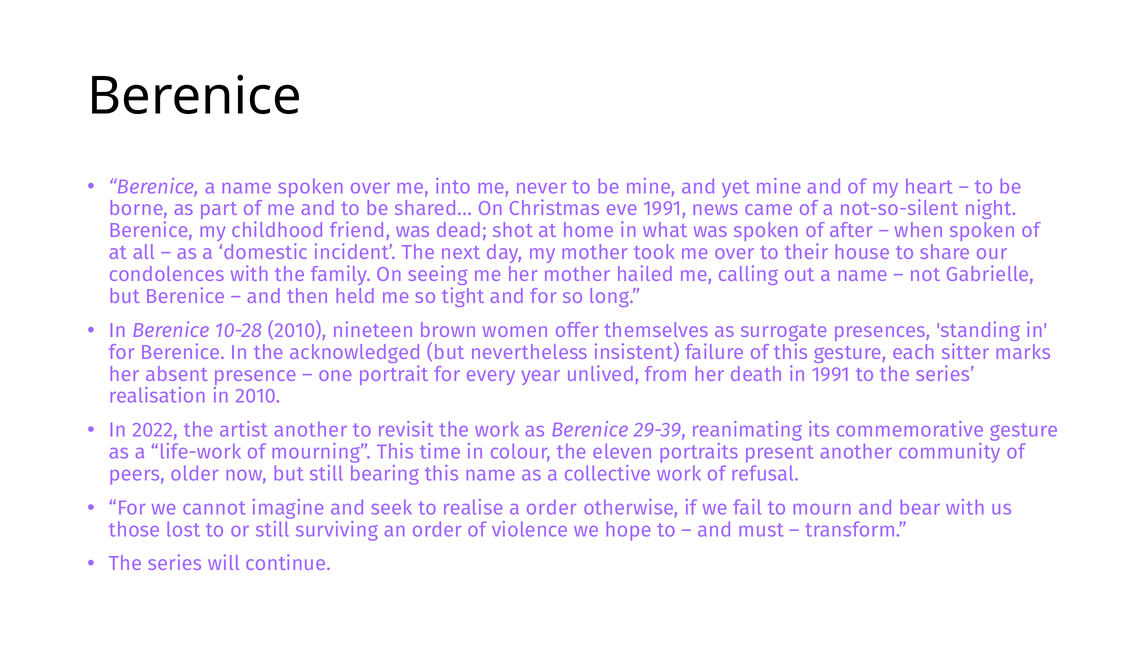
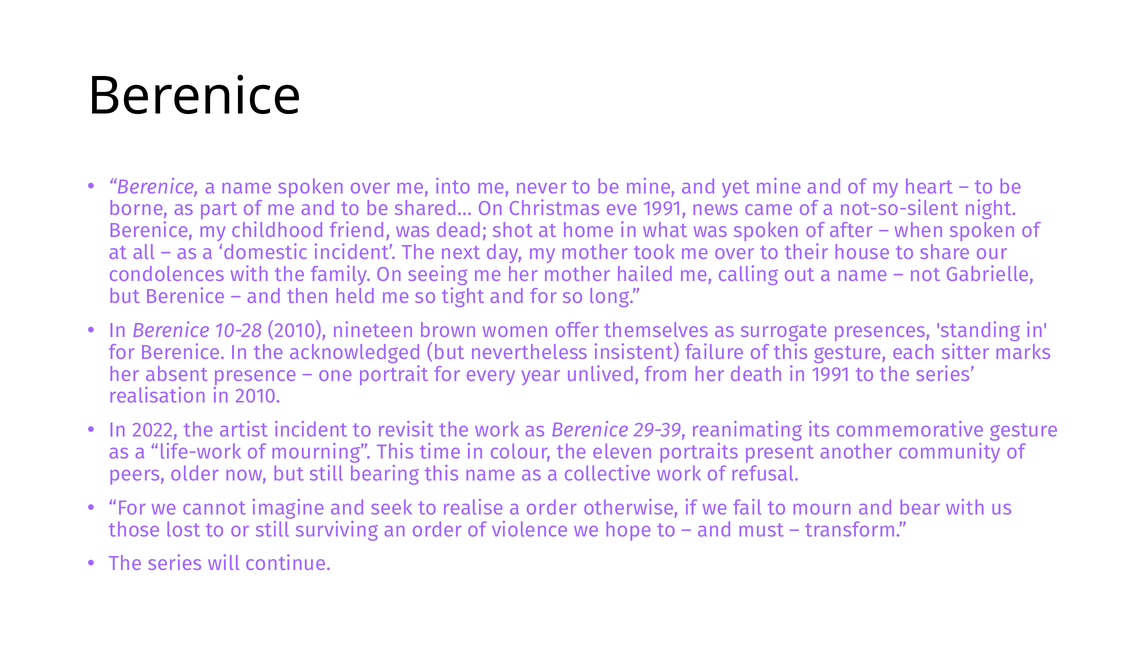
artist another: another -> incident
